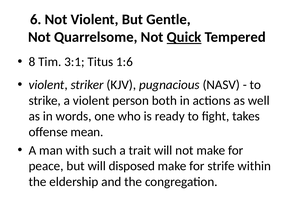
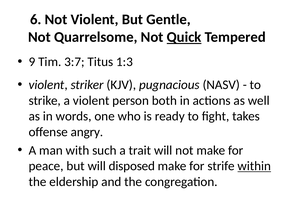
8: 8 -> 9
3:1: 3:1 -> 3:7
1:6: 1:6 -> 1:3
mean: mean -> angry
within underline: none -> present
